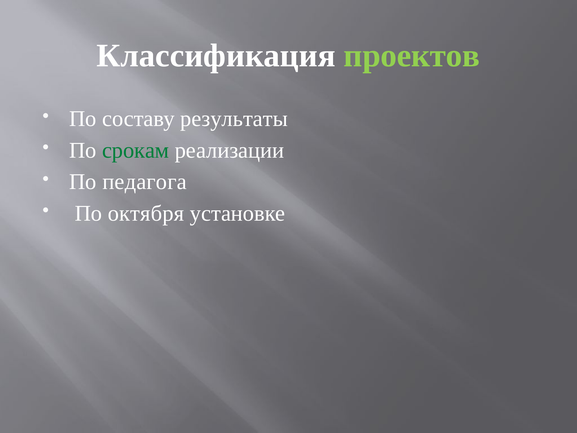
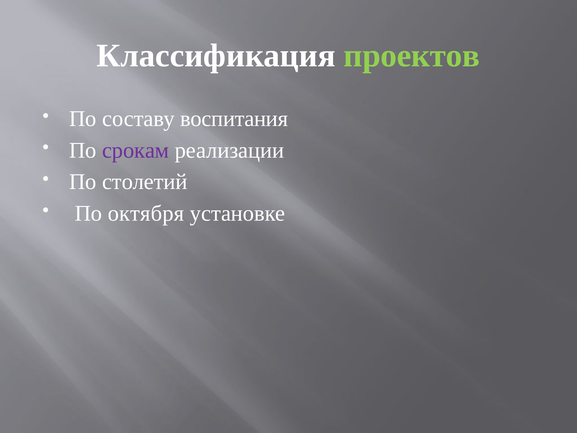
результаты: результаты -> воспитания
срокам colour: green -> purple
педагога: педагога -> столетий
